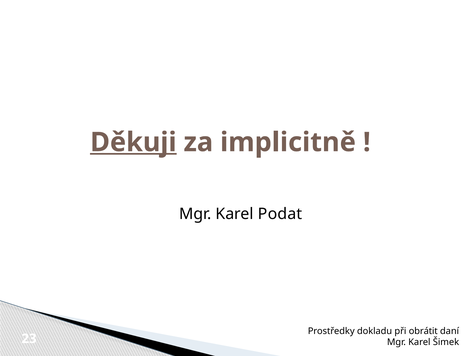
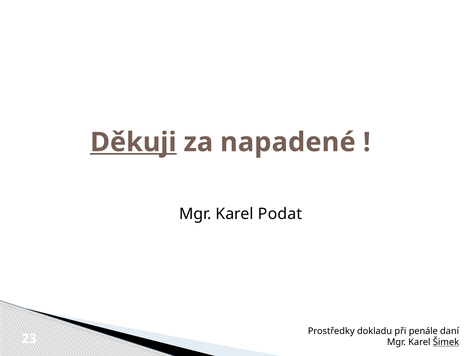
implicitně: implicitně -> napadené
obrátit: obrátit -> penále
Šimek underline: none -> present
